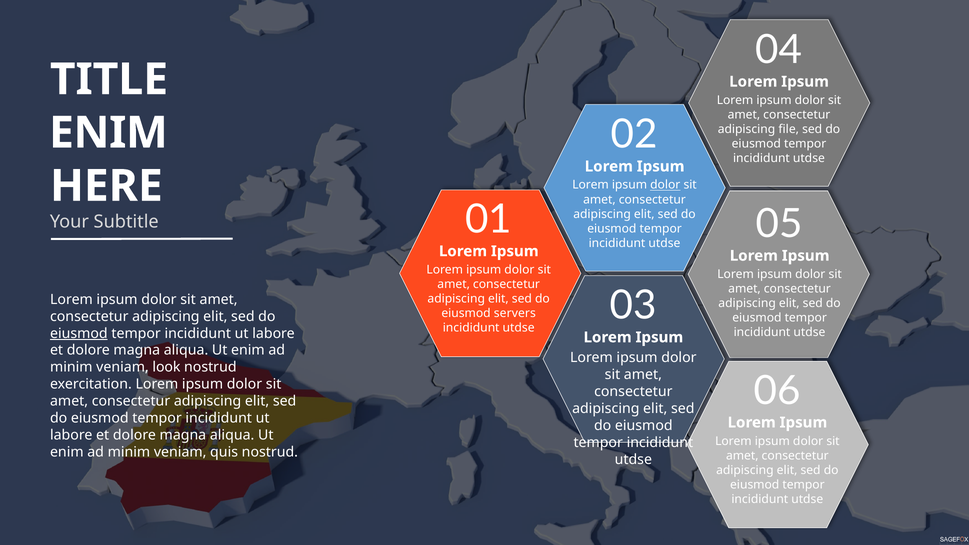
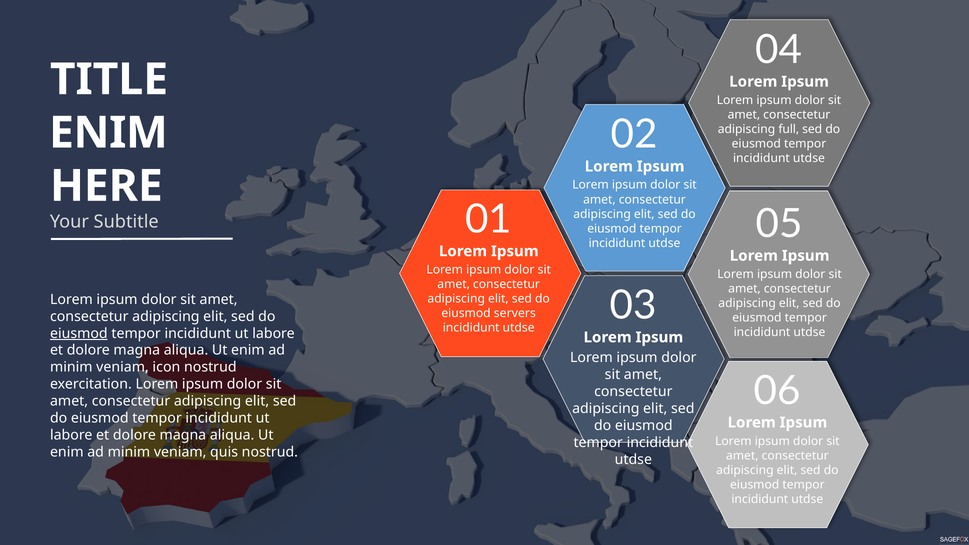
file: file -> full
dolor at (665, 185) underline: present -> none
look: look -> icon
